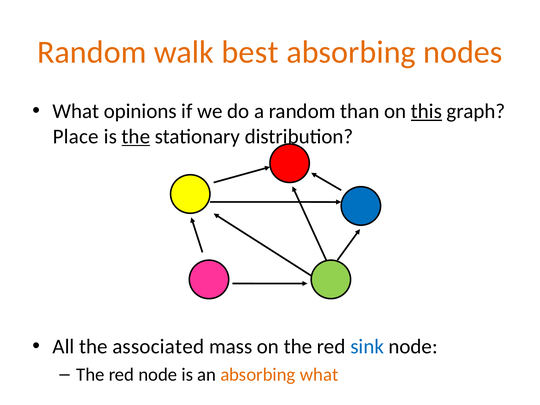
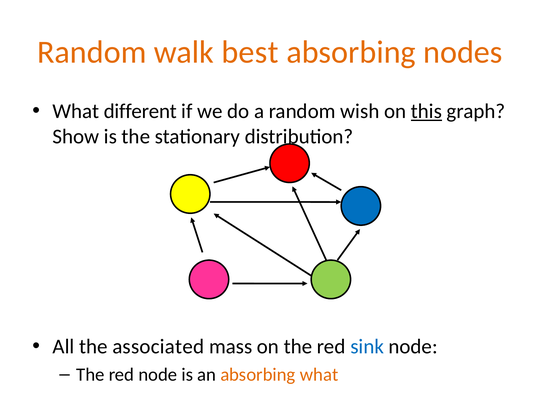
opinions: opinions -> different
than: than -> wish
Place: Place -> Show
the at (136, 136) underline: present -> none
